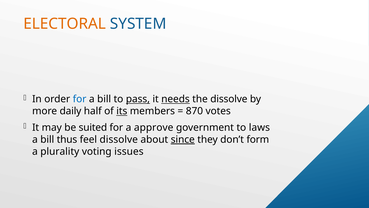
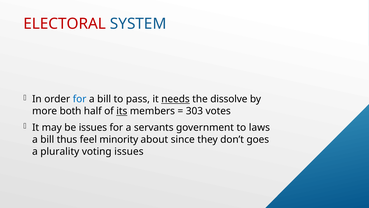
ELECTORAL colour: orange -> red
pass underline: present -> none
daily: daily -> both
870: 870 -> 303
be suited: suited -> issues
approve: approve -> servants
feel dissolve: dissolve -> minority
since underline: present -> none
form: form -> goes
